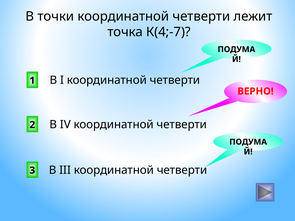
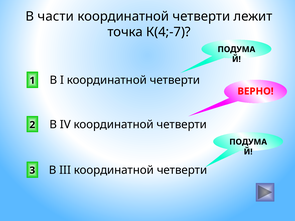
точки: точки -> части
